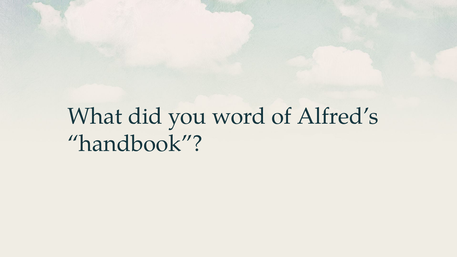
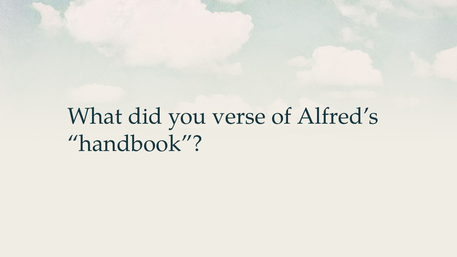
word: word -> verse
